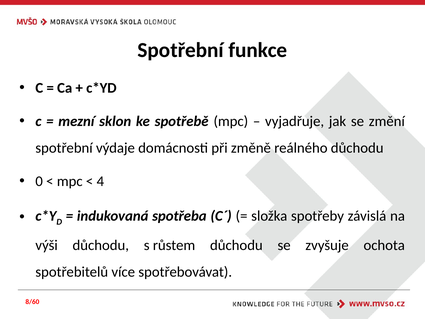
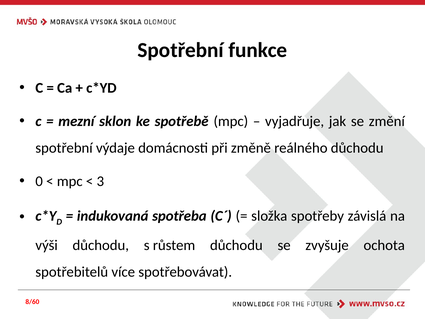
4: 4 -> 3
